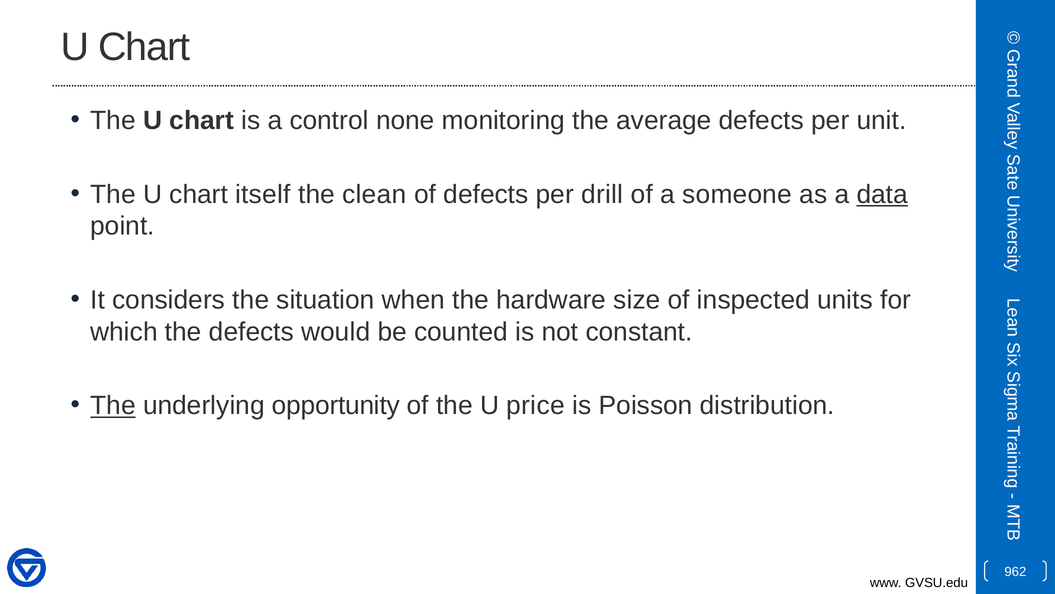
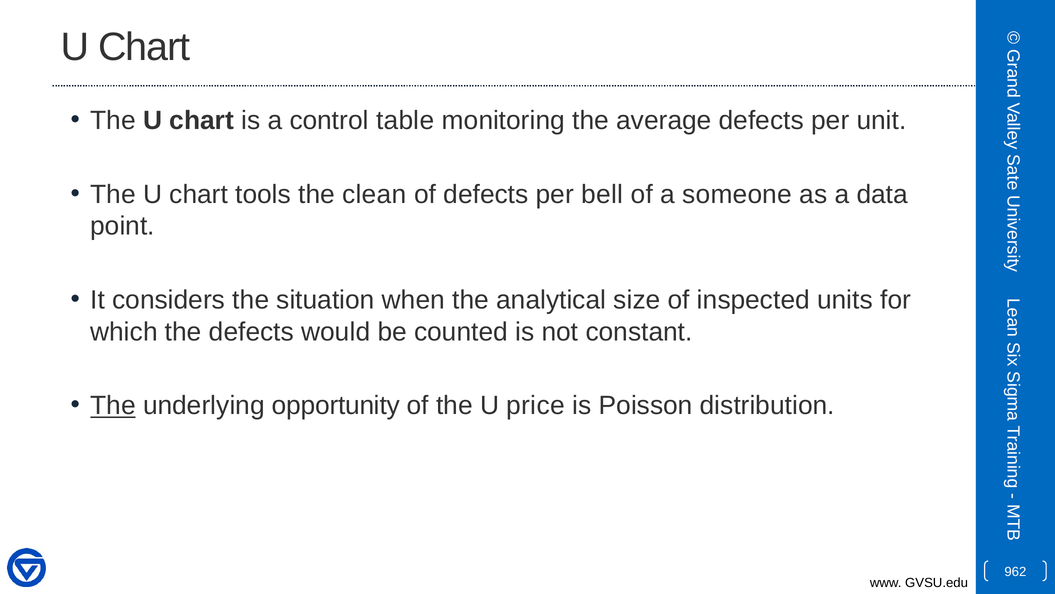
none: none -> table
itself: itself -> tools
drill: drill -> bell
data underline: present -> none
hardware: hardware -> analytical
